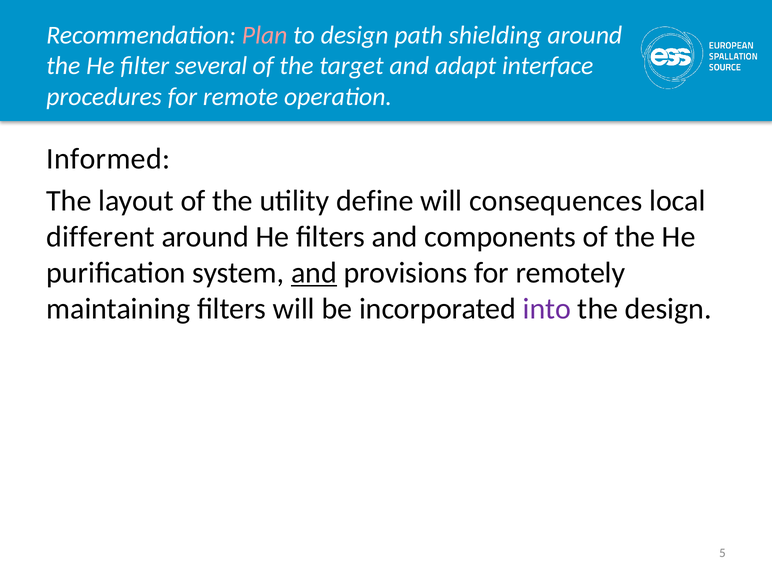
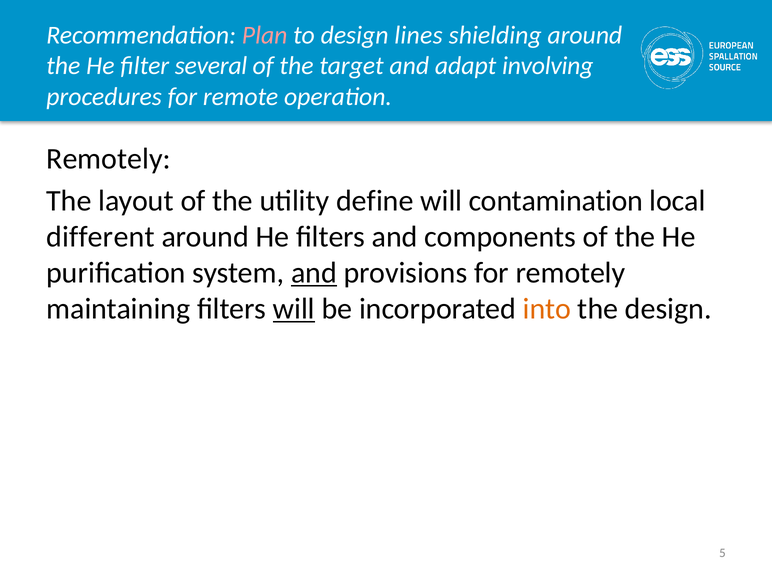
path: path -> lines
interface: interface -> involving
Informed at (108, 159): Informed -> Remotely
consequences: consequences -> contamination
will at (294, 309) underline: none -> present
into colour: purple -> orange
